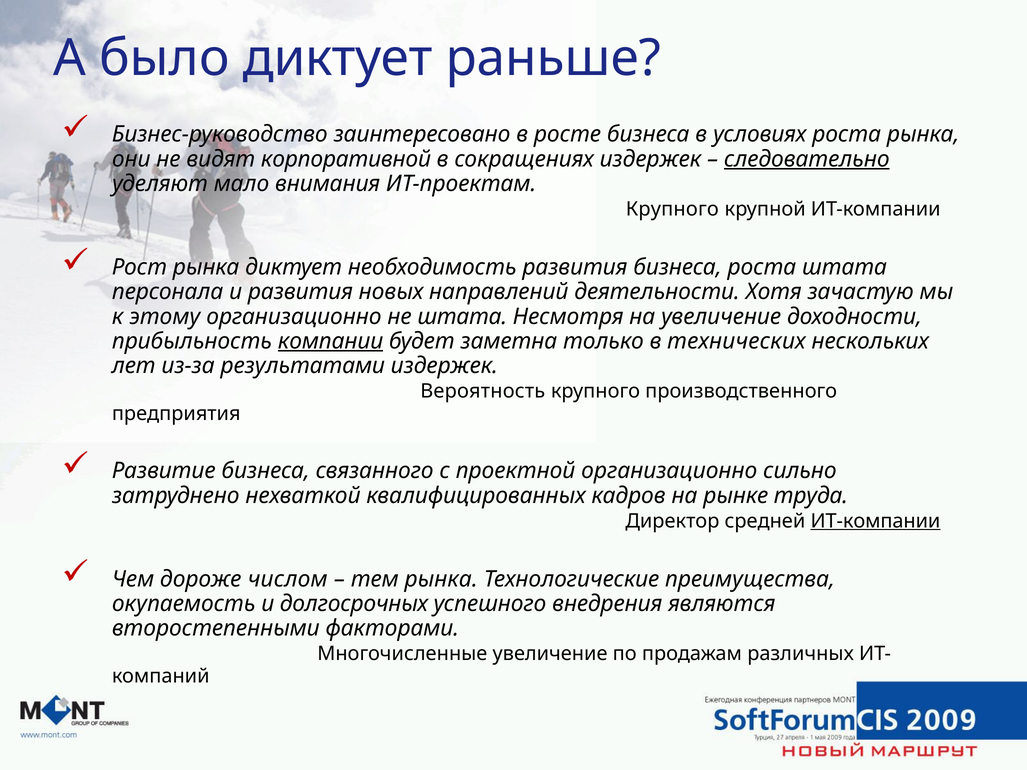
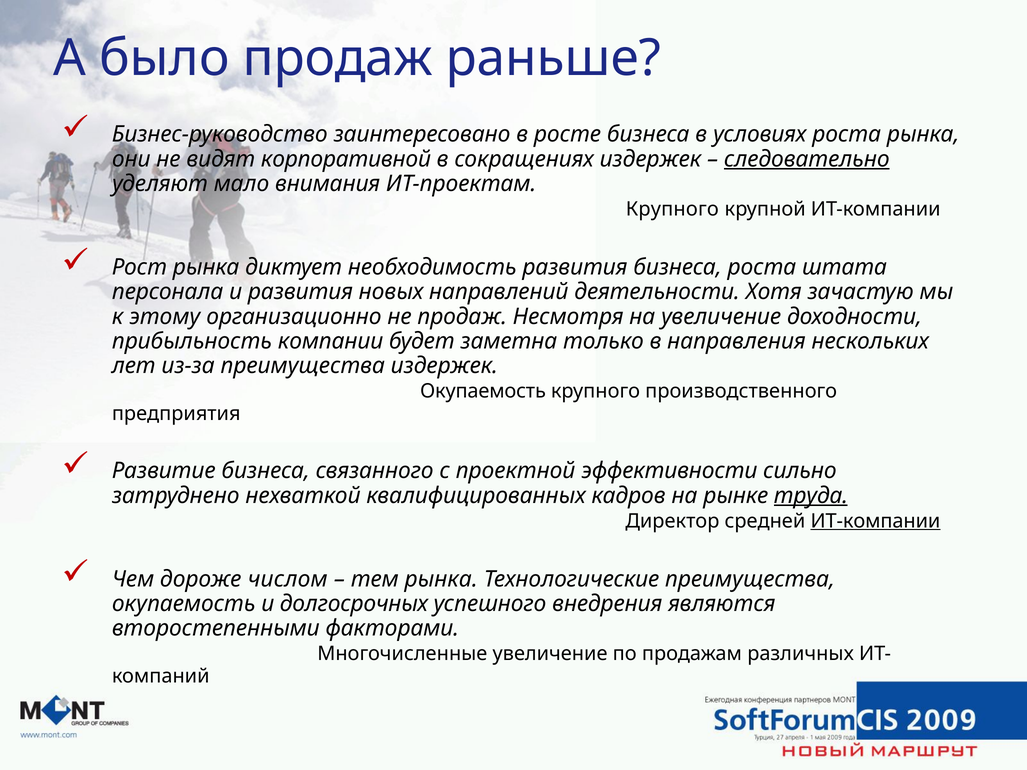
было диктует: диктует -> продаж
не штата: штата -> продаж
компании underline: present -> none
технических: технических -> направления
из-за результатами: результатами -> преимущества
Вероятность at (483, 391): Вероятность -> Окупаемость
проектной организационно: организационно -> эффективности
труда underline: none -> present
